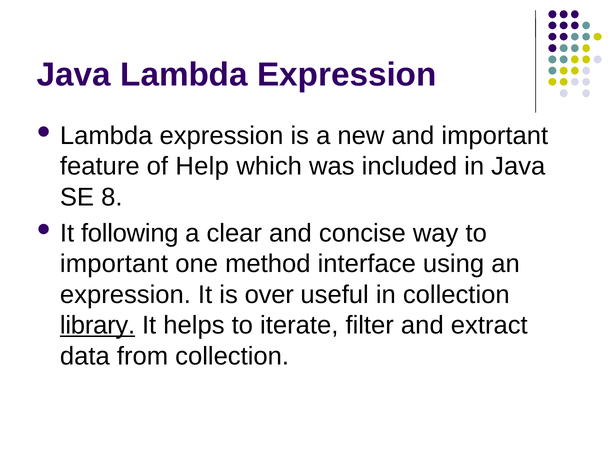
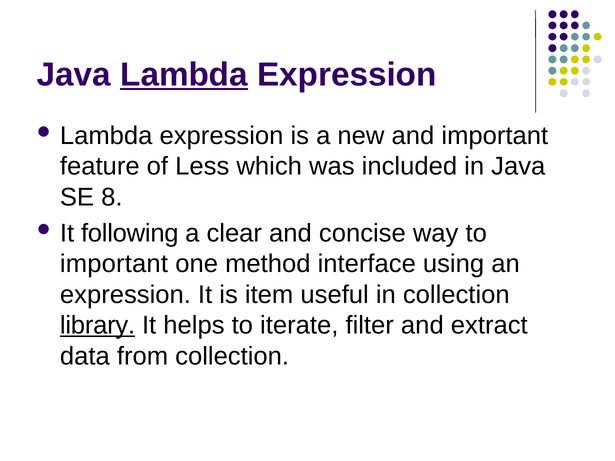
Lambda at (184, 75) underline: none -> present
Help: Help -> Less
over: over -> item
